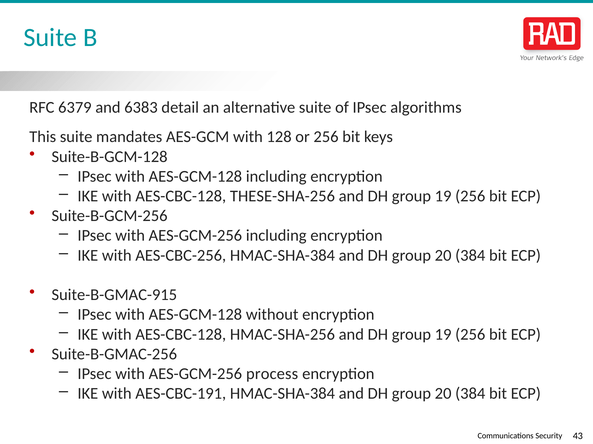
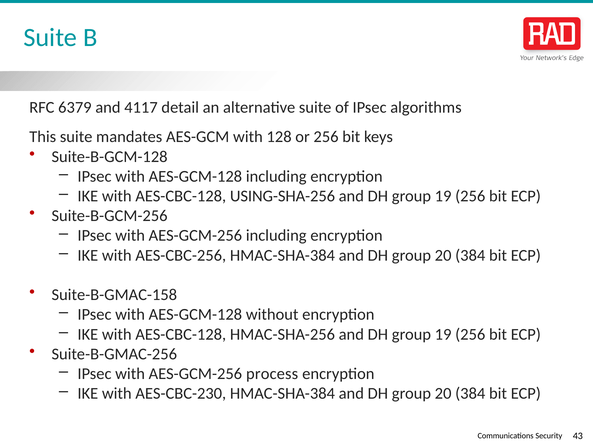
6383: 6383 -> 4117
THESE-SHA-256: THESE-SHA-256 -> USING-SHA-256
Suite-B-GMAC-915: Suite-B-GMAC-915 -> Suite-B-GMAC-158
AES-CBC-191: AES-CBC-191 -> AES-CBC-230
